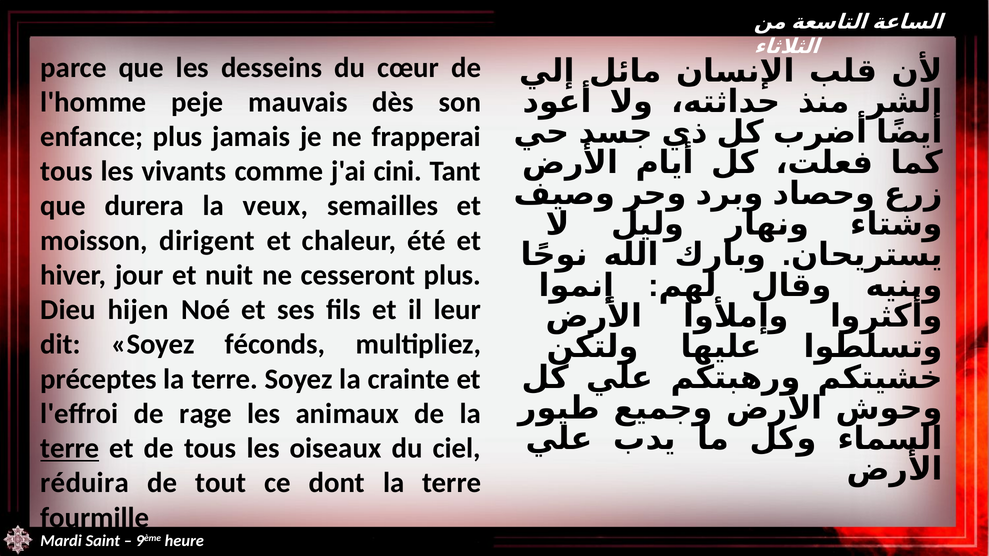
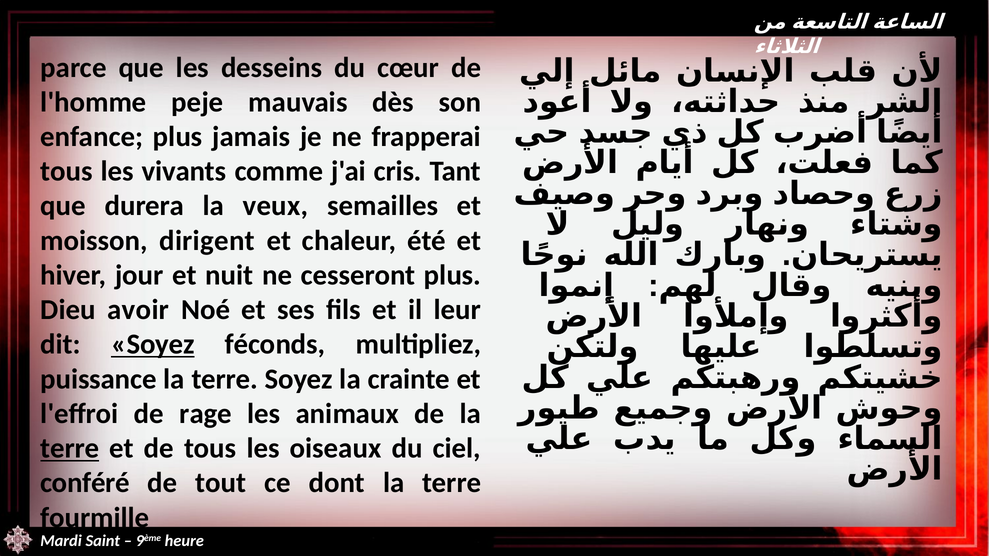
cini: cini -> cris
hijen: hijen -> avoir
Soyez at (153, 345) underline: none -> present
préceptes: préceptes -> puissance
réduira: réduira -> conféré
